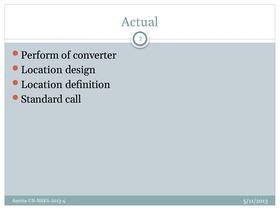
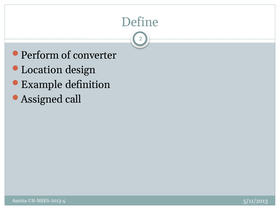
Actual: Actual -> Define
Location at (42, 85): Location -> Example
Standard: Standard -> Assigned
